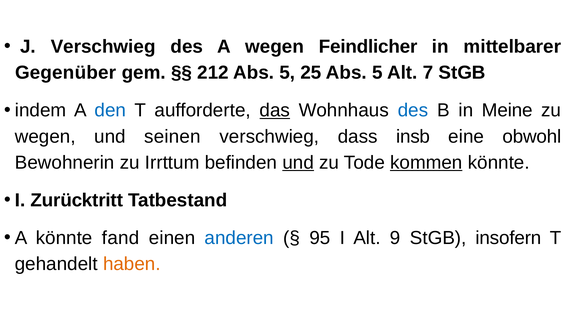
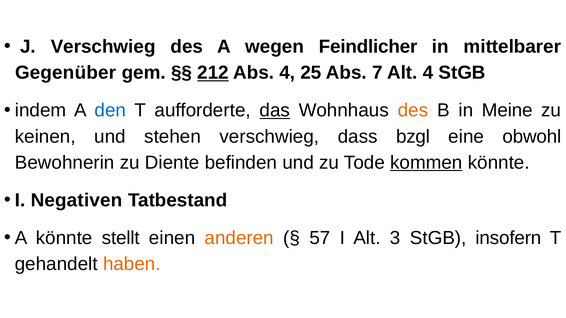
212 underline: none -> present
5 at (287, 73): 5 -> 4
25 Abs 5: 5 -> 7
Alt 7: 7 -> 4
des at (413, 111) colour: blue -> orange
wegen at (45, 137): wegen -> keinen
seinen: seinen -> stehen
insb: insb -> bzgl
Irrttum: Irrttum -> Diente
und at (298, 163) underline: present -> none
Zurücktritt: Zurücktritt -> Negativen
fand: fand -> stellt
anderen colour: blue -> orange
95: 95 -> 57
9: 9 -> 3
